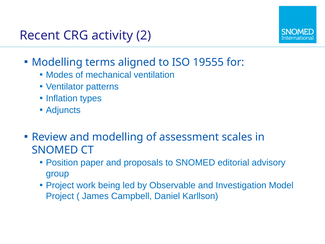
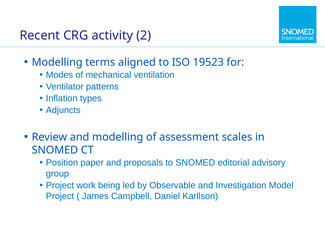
19555: 19555 -> 19523
